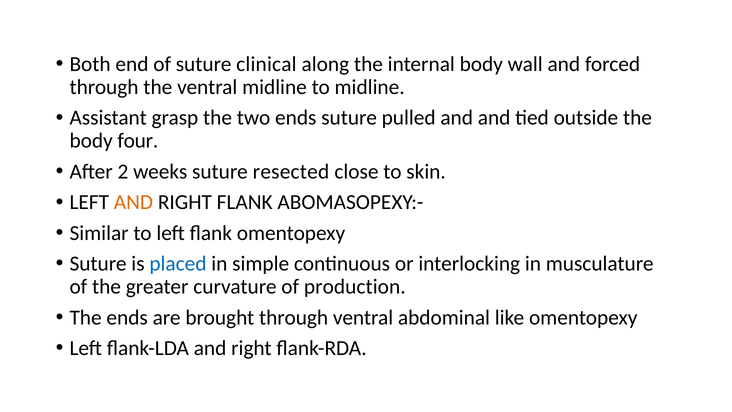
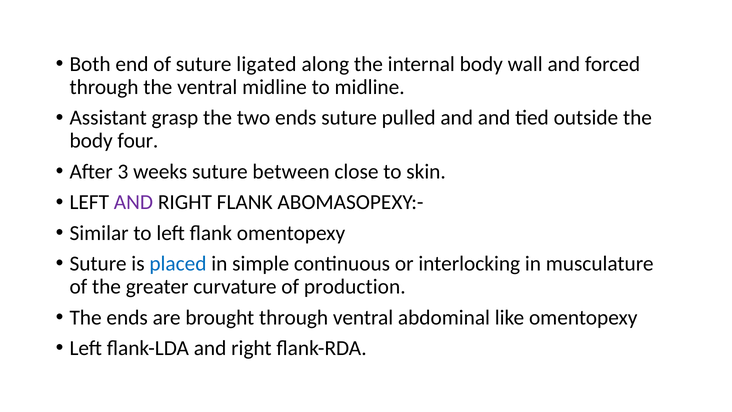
clinical: clinical -> ligated
2: 2 -> 3
resected: resected -> between
AND at (133, 202) colour: orange -> purple
